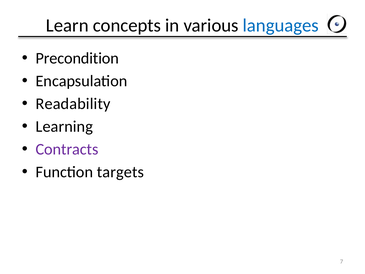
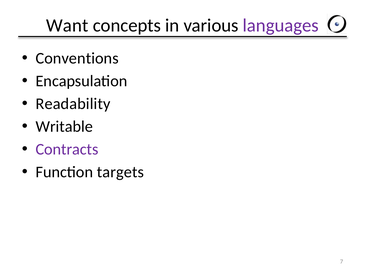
Learn: Learn -> Want
languages colour: blue -> purple
Precondition: Precondition -> Conventions
Learning: Learning -> Writable
